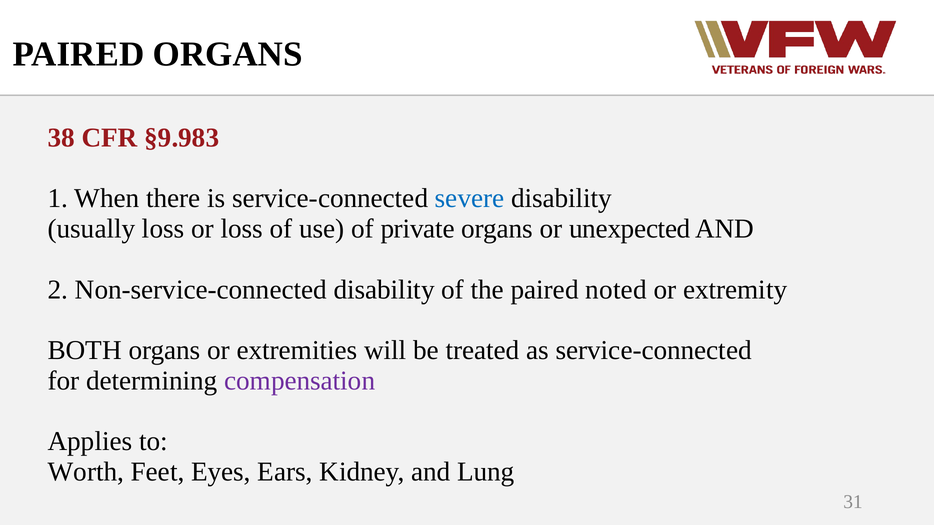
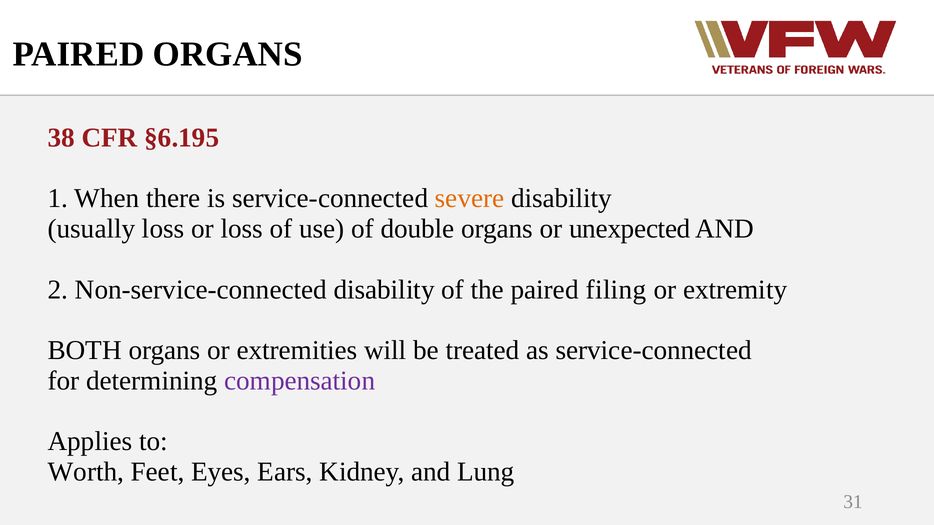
§9.983: §9.983 -> §6.195
severe colour: blue -> orange
private: private -> double
noted: noted -> filing
